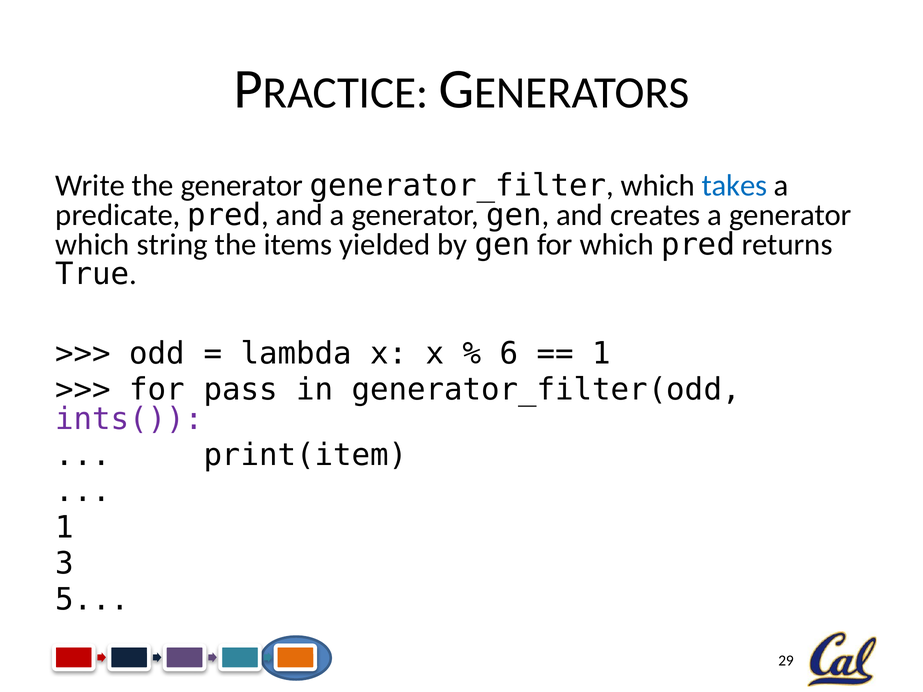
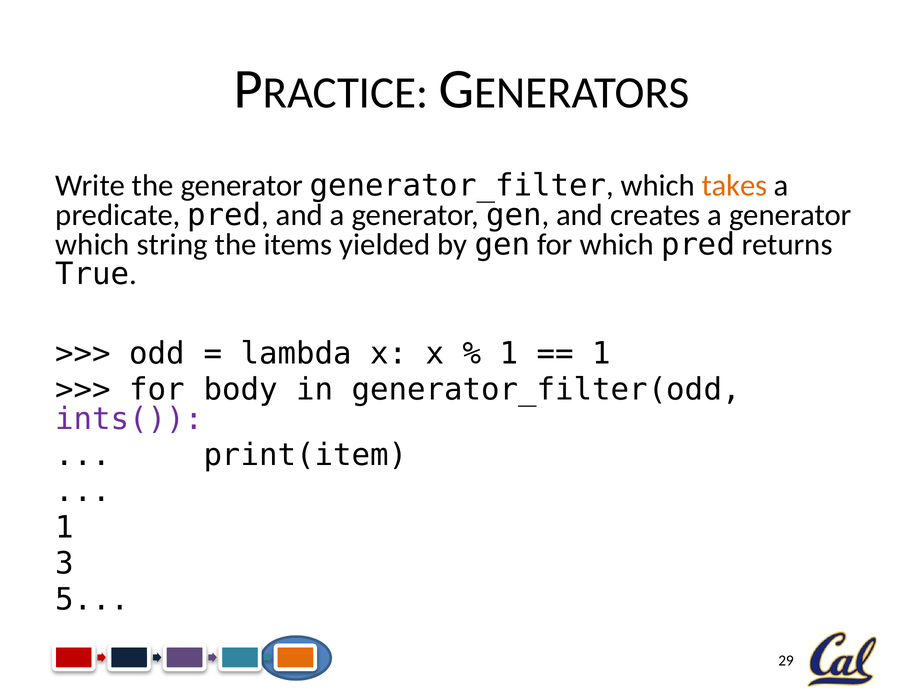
takes colour: blue -> orange
6 at (509, 354): 6 -> 1
pass: pass -> body
